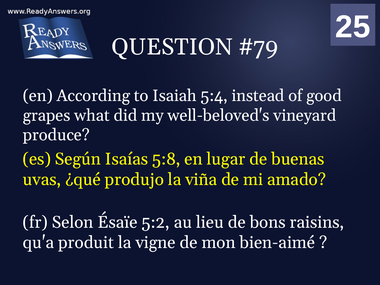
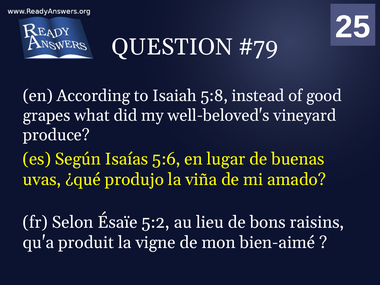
5:4: 5:4 -> 5:8
5:8: 5:8 -> 5:6
